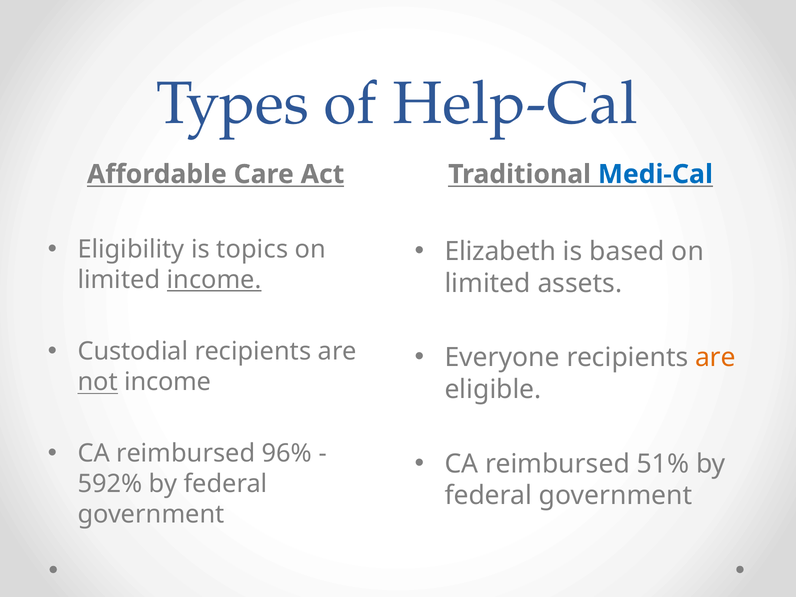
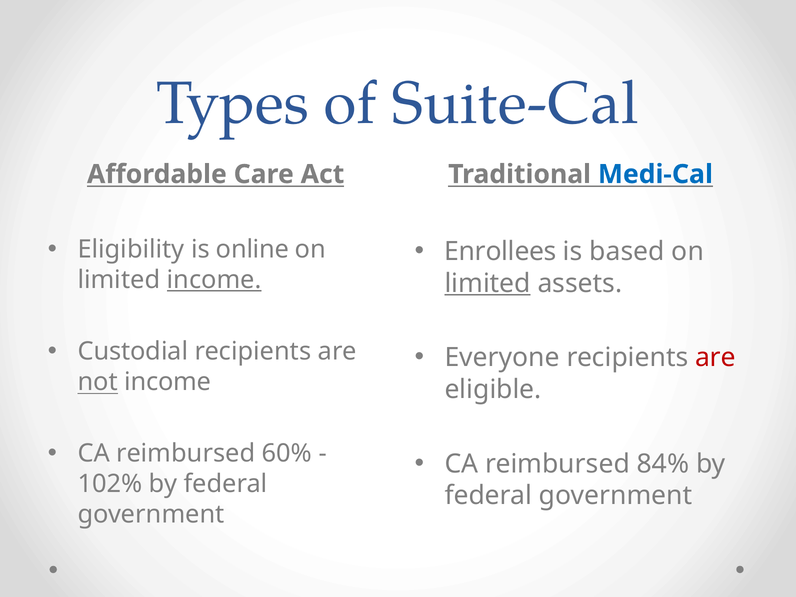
Help-Cal: Help-Cal -> Suite-Cal
topics: topics -> online
Elizabeth: Elizabeth -> Enrollees
limited at (488, 283) underline: none -> present
are at (715, 358) colour: orange -> red
96%: 96% -> 60%
51%: 51% -> 84%
592%: 592% -> 102%
